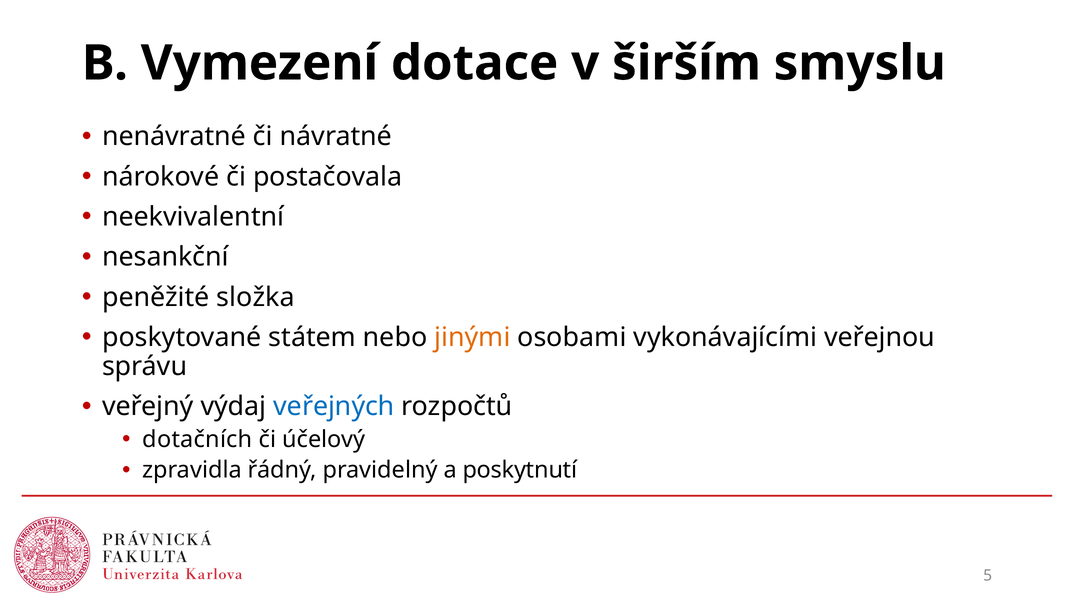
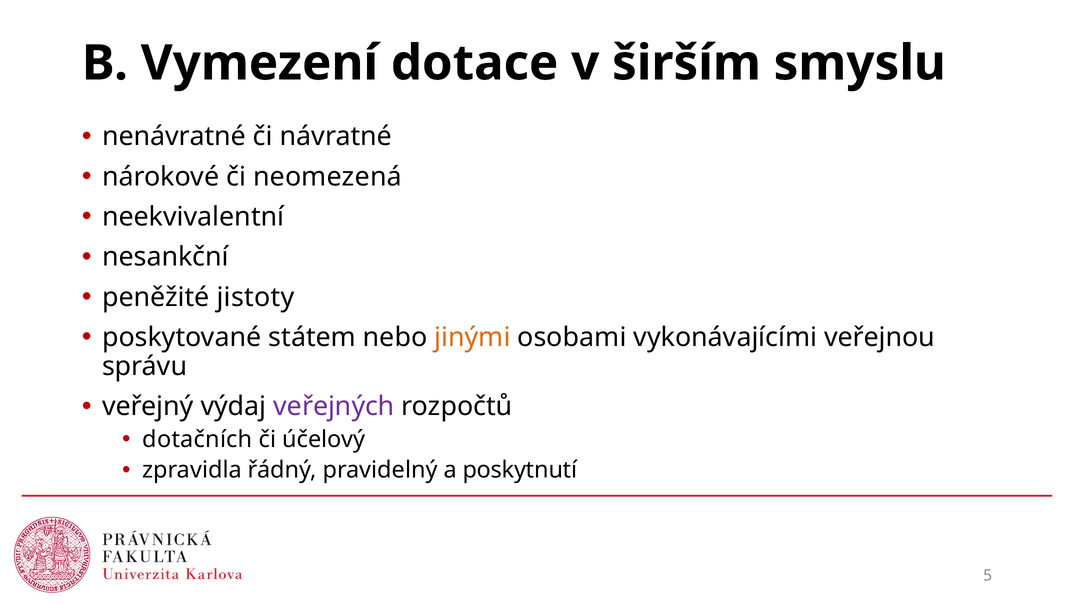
postačovala: postačovala -> neomezená
složka: složka -> jistoty
veřejných colour: blue -> purple
